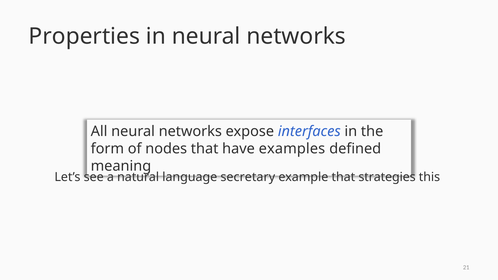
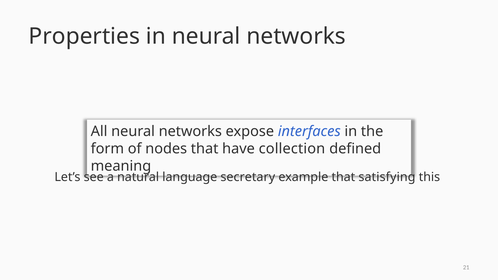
examples: examples -> collection
strategies: strategies -> satisfying
